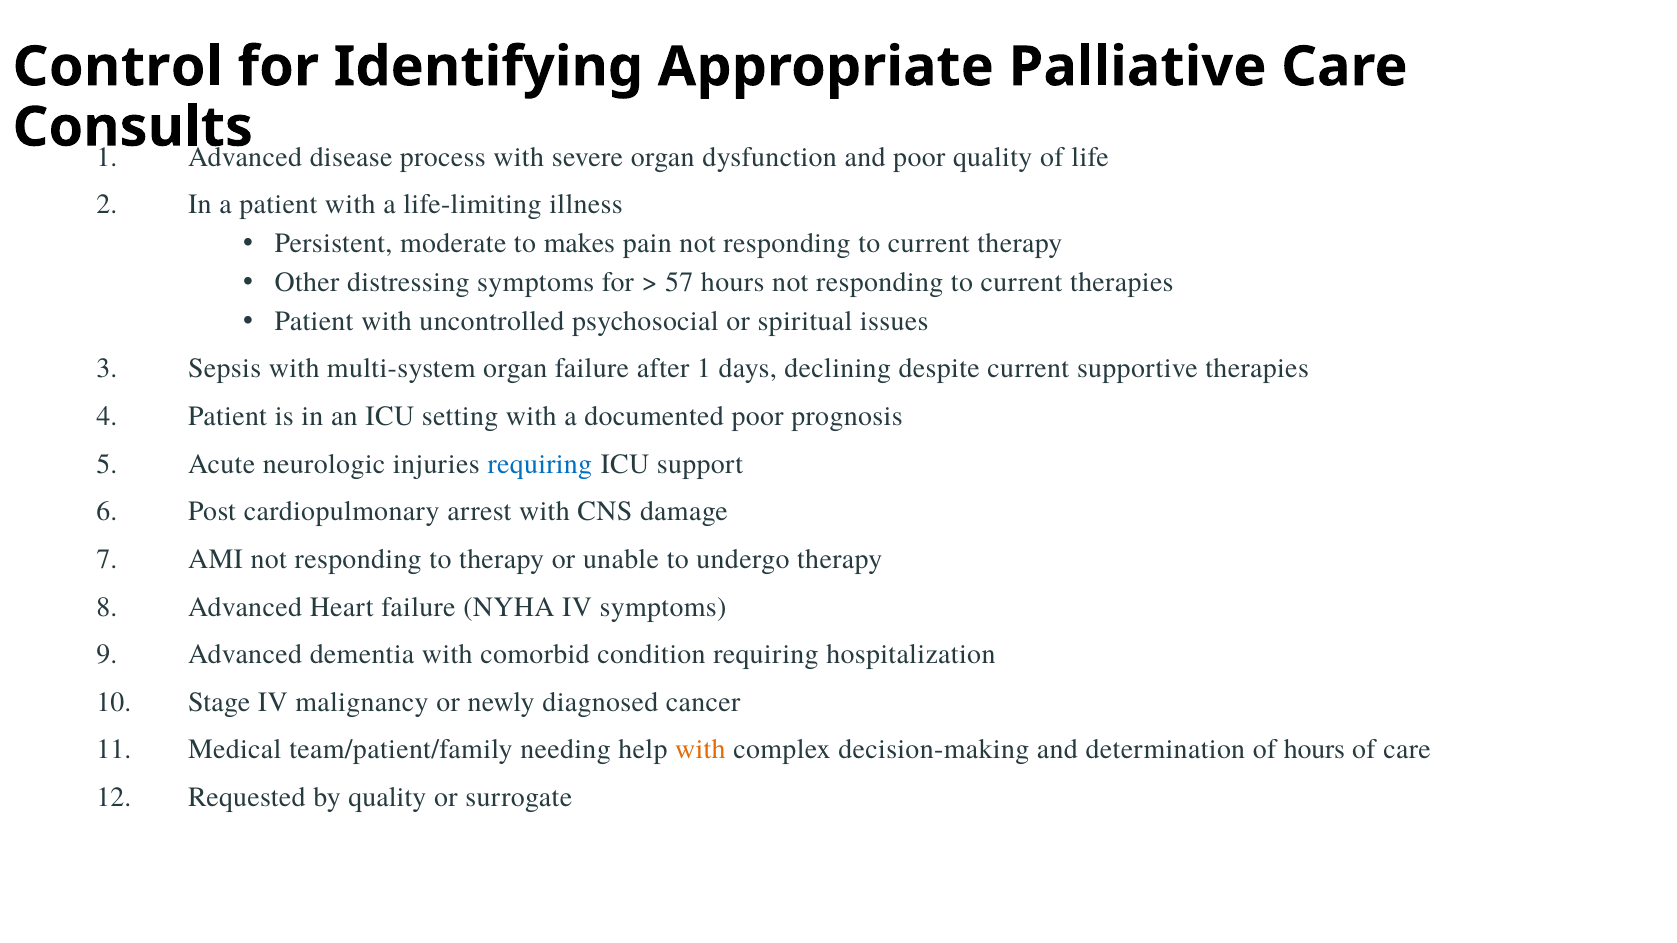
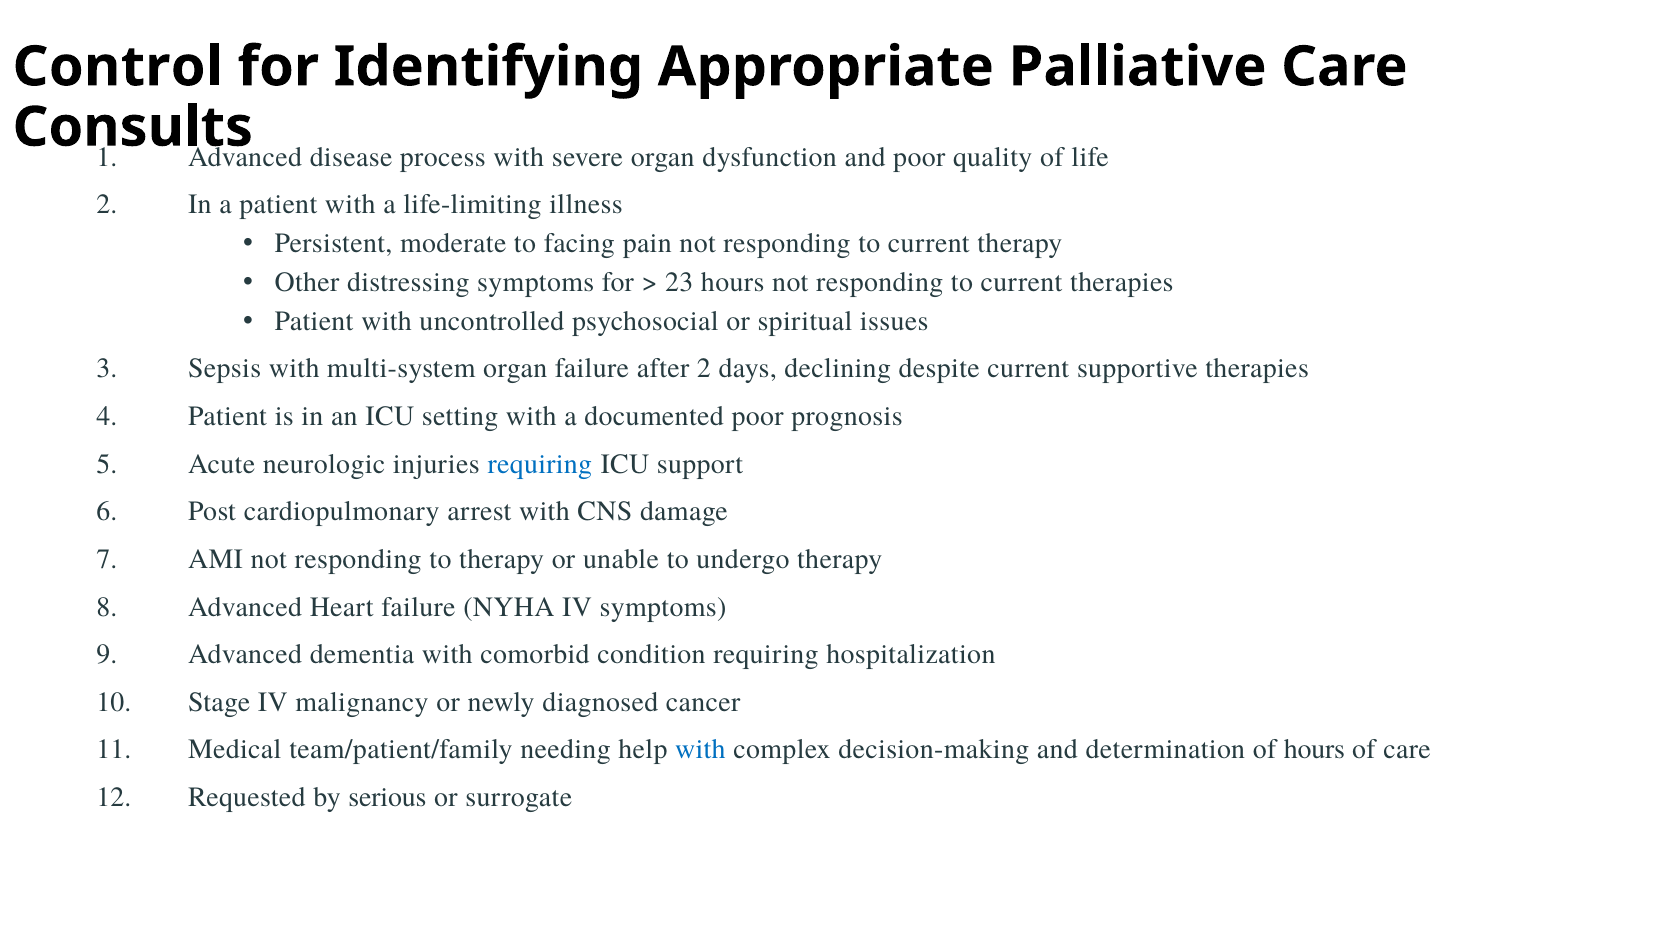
makes: makes -> facing
57: 57 -> 23
after 1: 1 -> 2
with at (700, 750) colour: orange -> blue
by quality: quality -> serious
